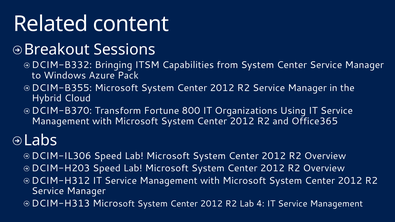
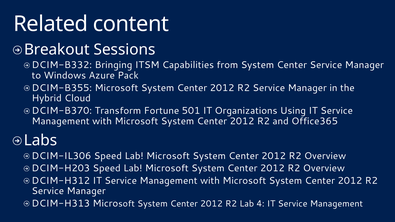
800: 800 -> 501
